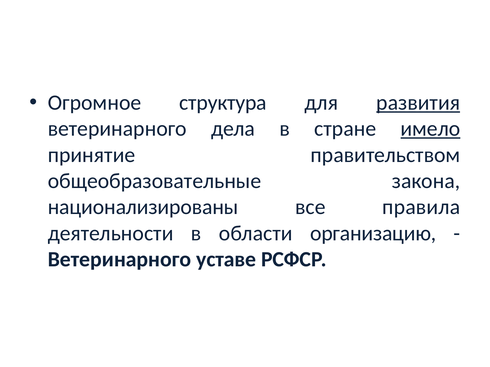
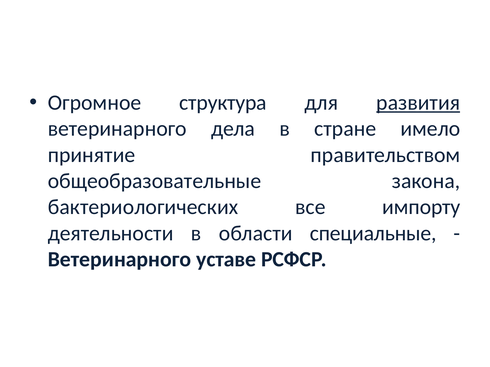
имело underline: present -> none
национализированы: национализированы -> бактериологических
правила: правила -> импорту
организацию: организацию -> специальные
